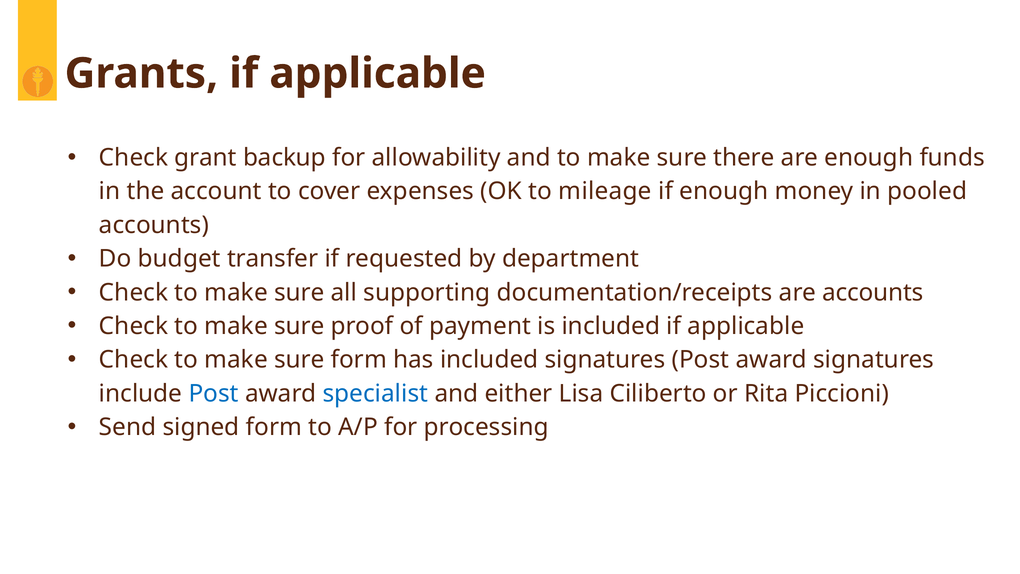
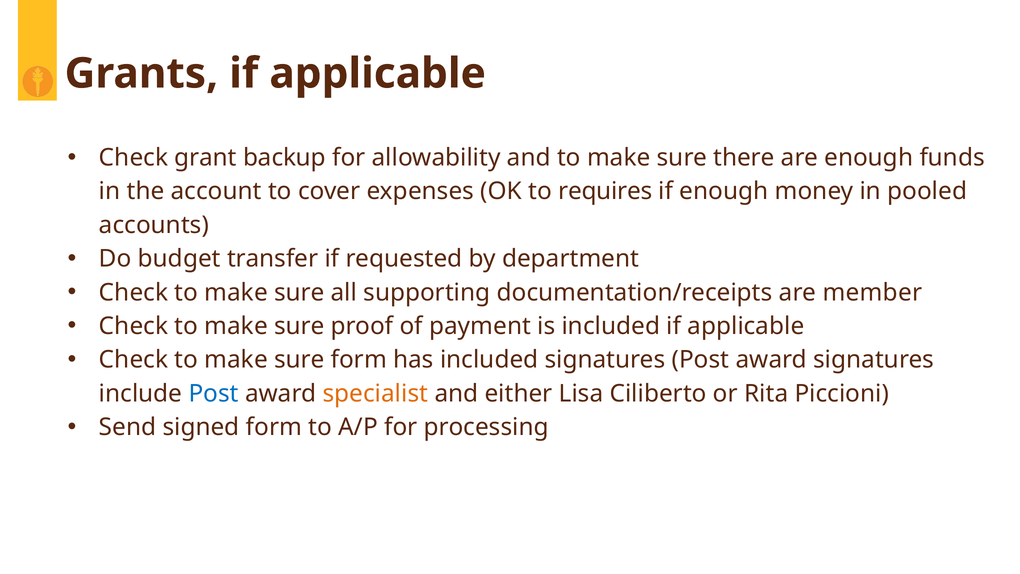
mileage: mileage -> requires
are accounts: accounts -> member
specialist colour: blue -> orange
